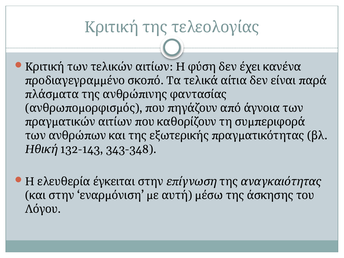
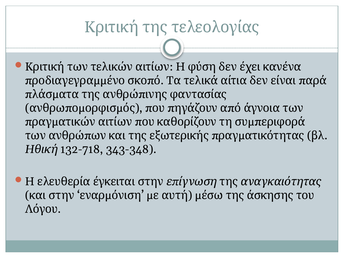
132-143: 132-143 -> 132-718
